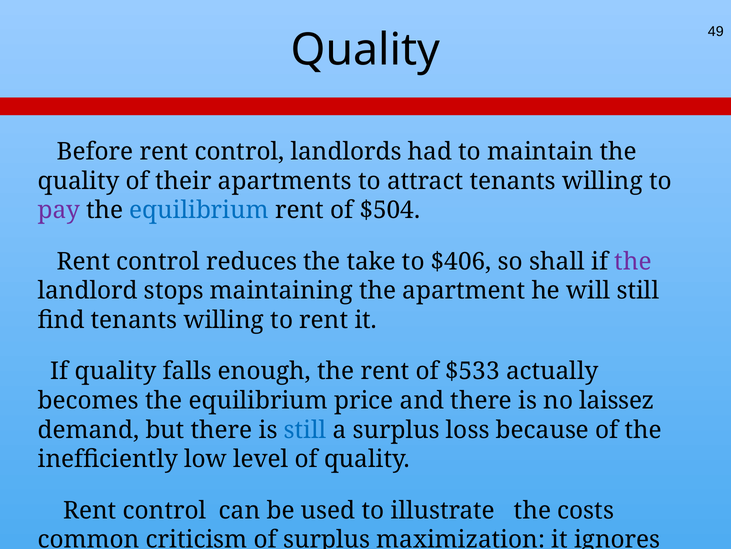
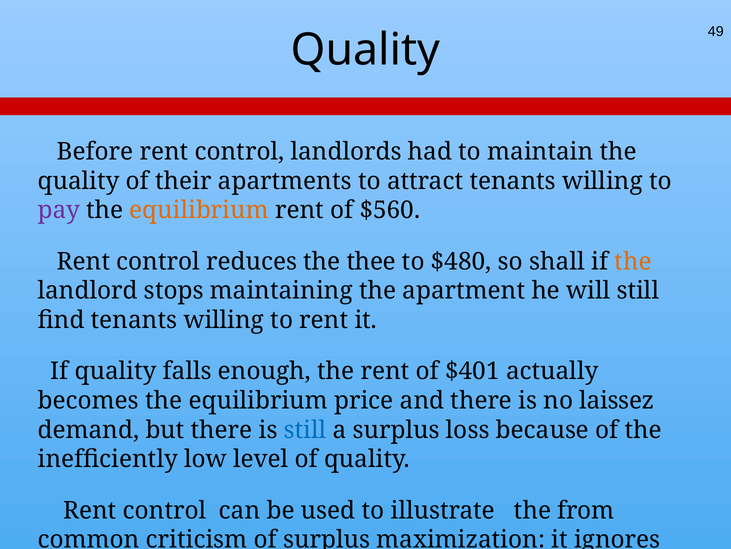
equilibrium at (199, 210) colour: blue -> orange
$504: $504 -> $560
take: take -> thee
$406: $406 -> $480
the at (633, 261) colour: purple -> orange
$533: $533 -> $401
costs: costs -> from
